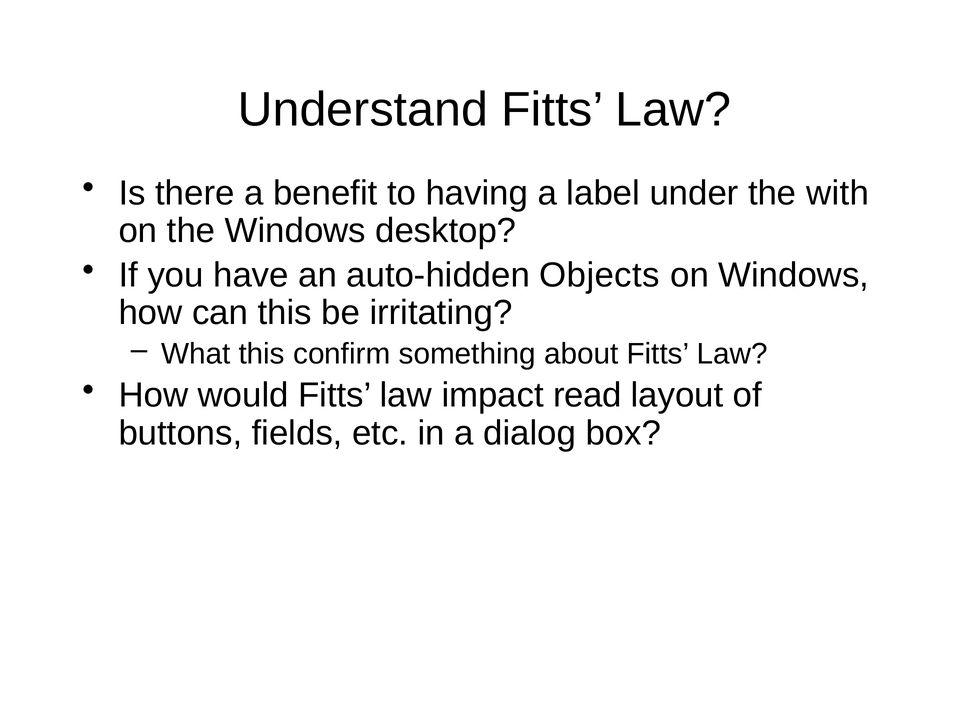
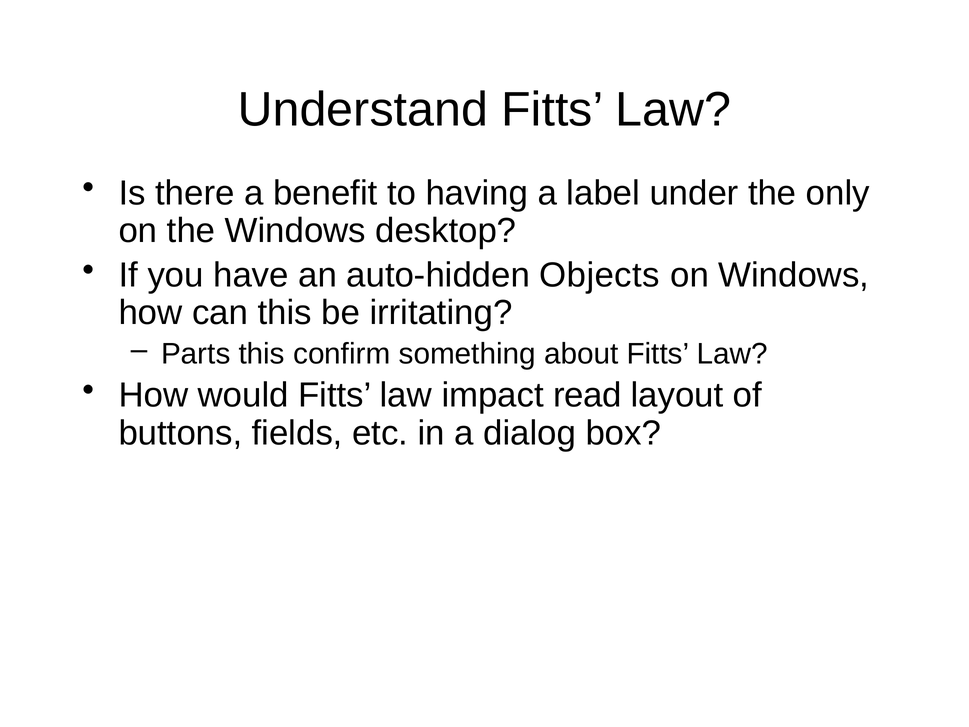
with: with -> only
What: What -> Parts
